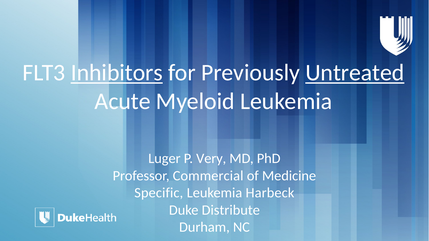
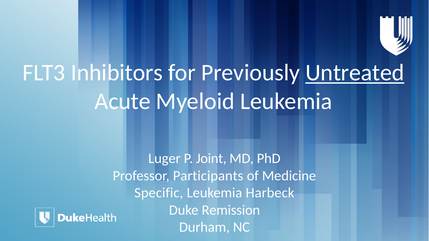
Inhibitors underline: present -> none
Very: Very -> Joint
Commercial: Commercial -> Participants
Distribute: Distribute -> Remission
